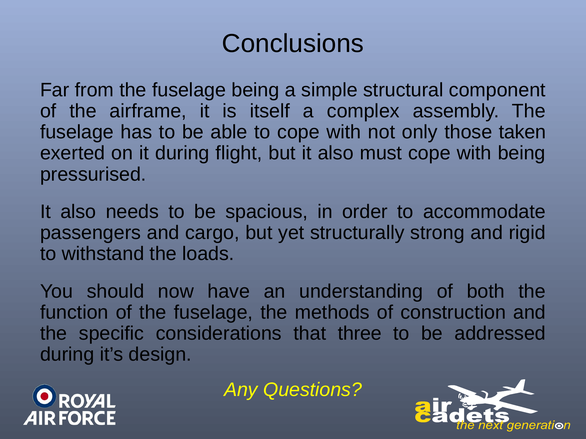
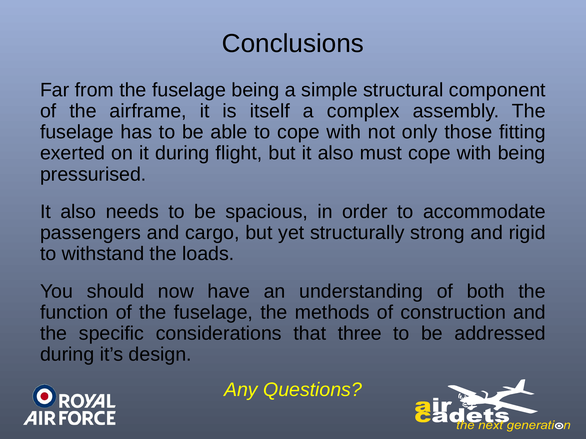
taken: taken -> fitting
